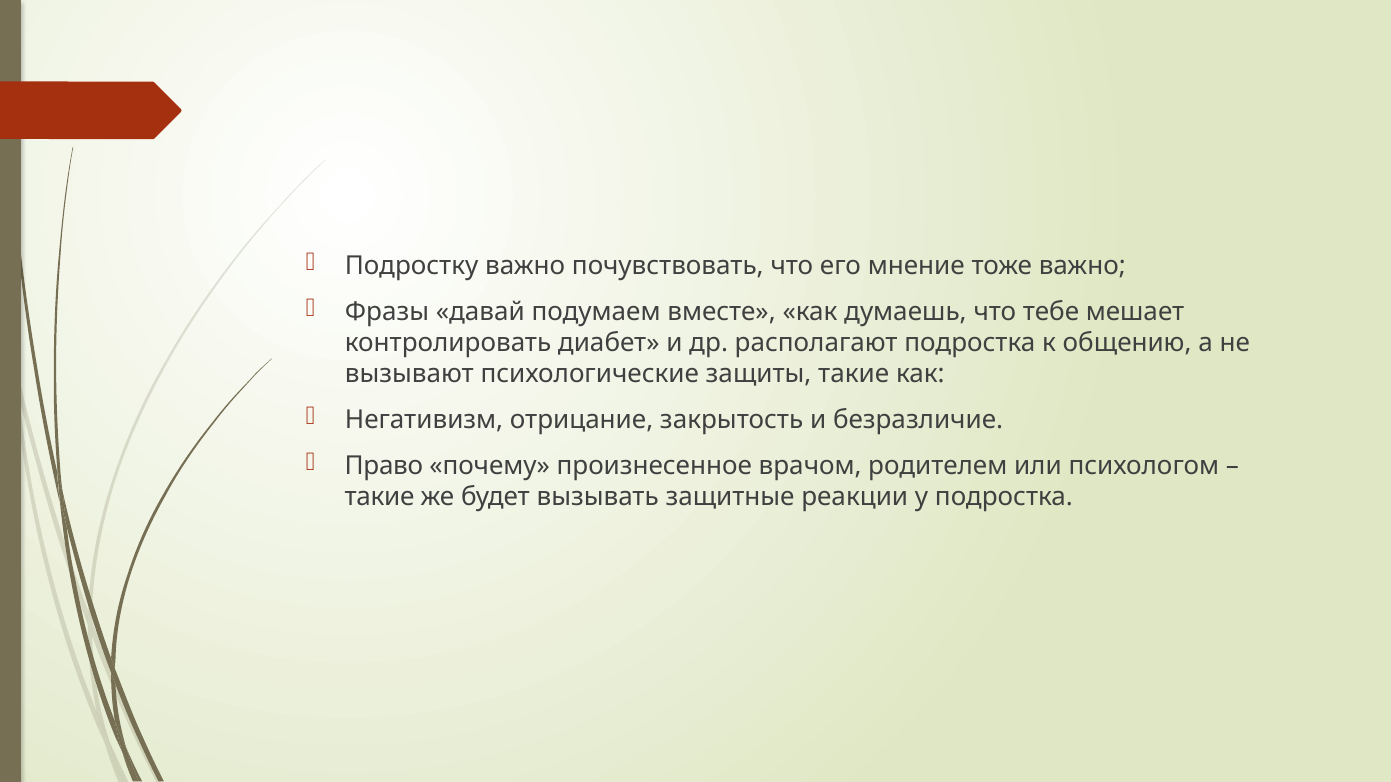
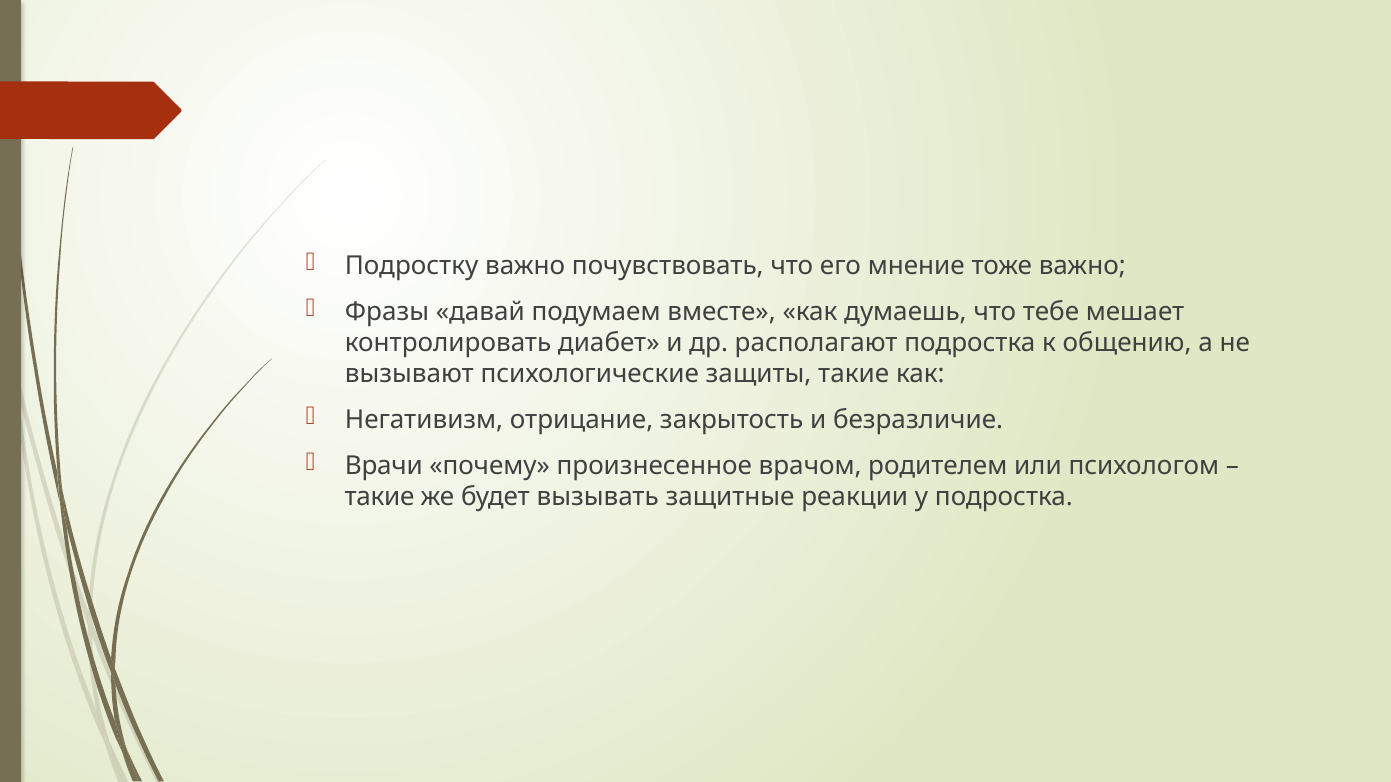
Право: Право -> Врачи
